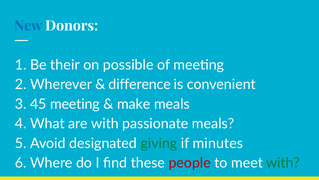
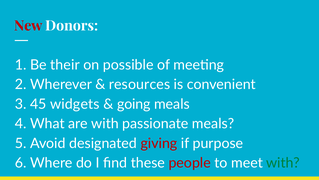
New colour: blue -> red
difference: difference -> resources
meeting at (75, 104): meeting -> widgets
make: make -> going
giving colour: green -> red
minutes: minutes -> purpose
